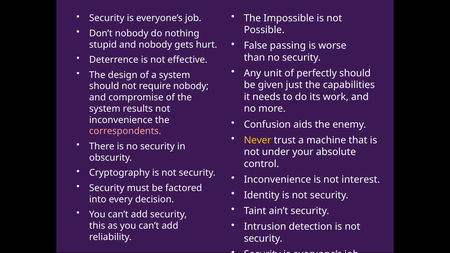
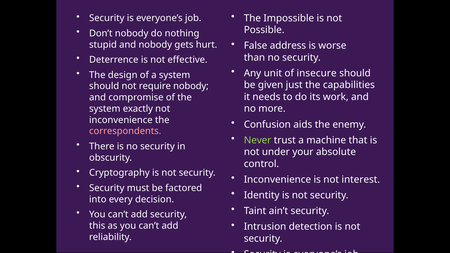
passing: passing -> address
perfectly: perfectly -> insecure
results: results -> exactly
Never colour: yellow -> light green
